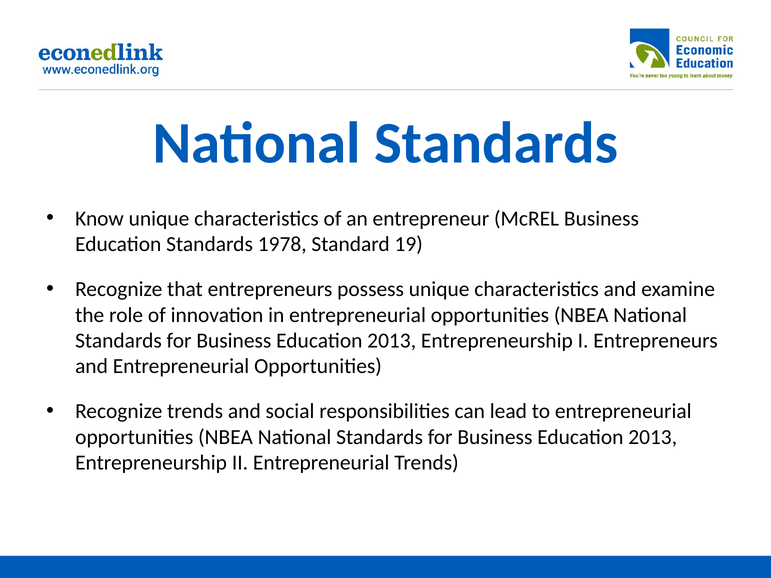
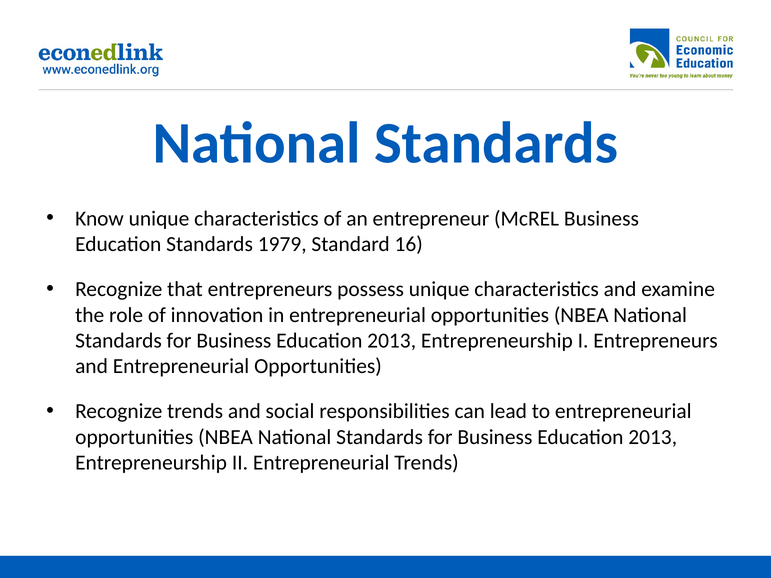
1978: 1978 -> 1979
19: 19 -> 16
